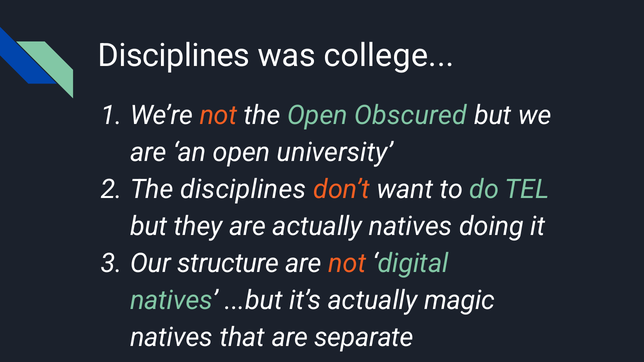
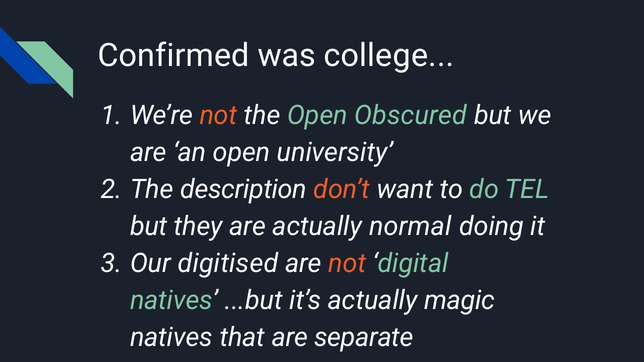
Disciplines at (174, 56): Disciplines -> Confirmed
The disciplines: disciplines -> description
actually natives: natives -> normal
structure: structure -> digitised
